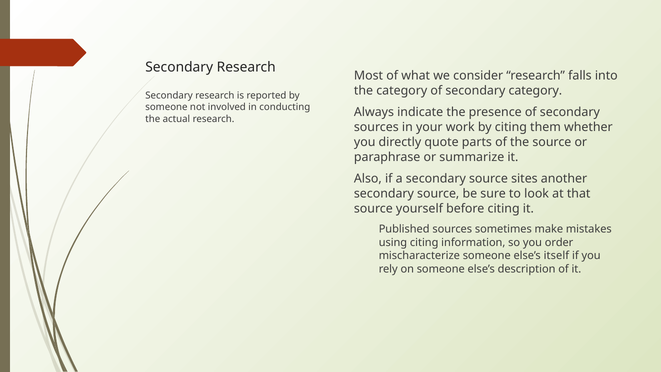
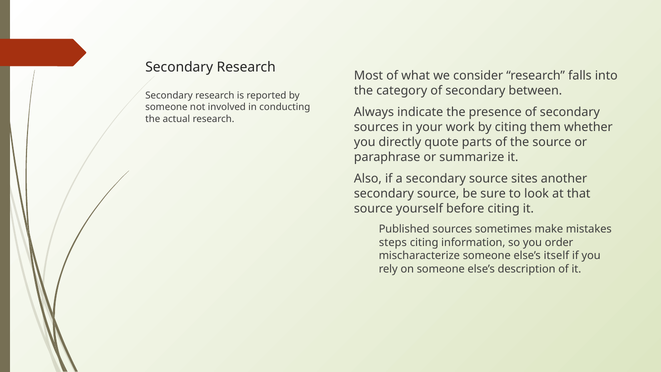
secondary category: category -> between
using: using -> steps
